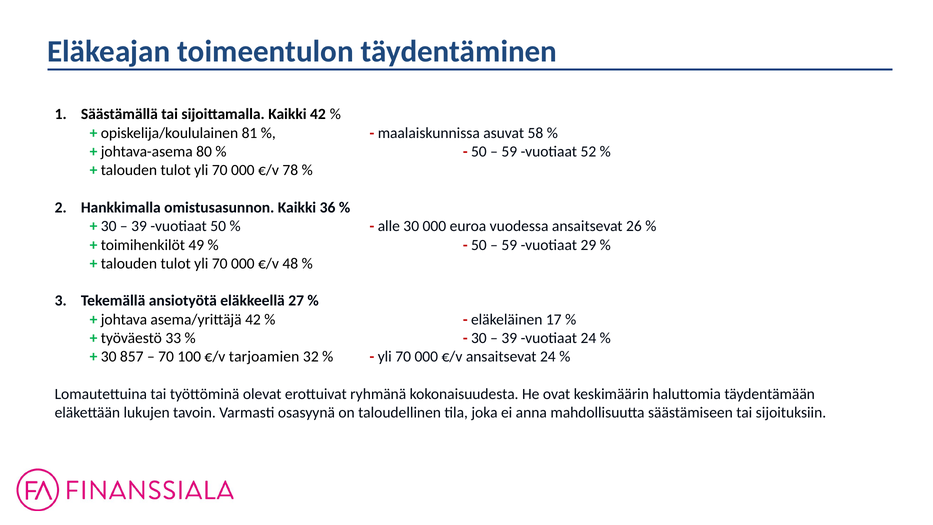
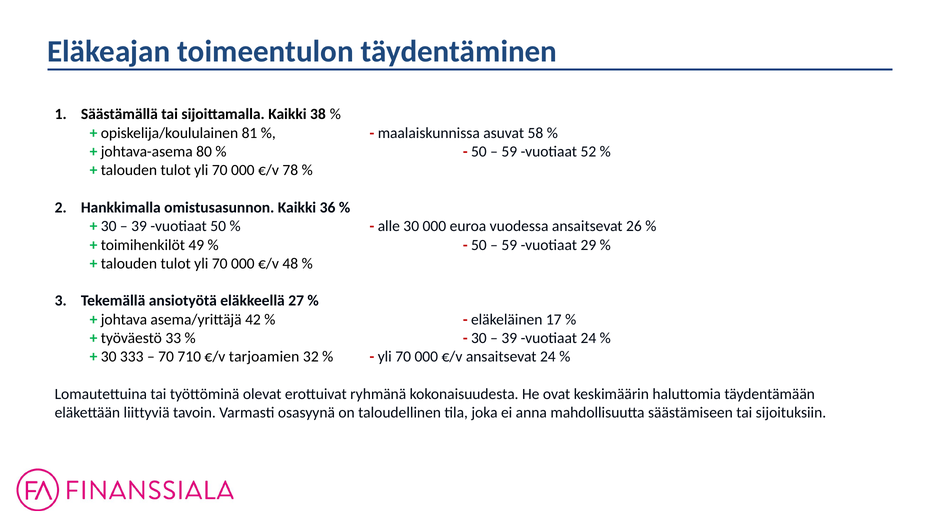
Kaikki 42: 42 -> 38
857: 857 -> 333
100: 100 -> 710
lukujen: lukujen -> liittyviä
